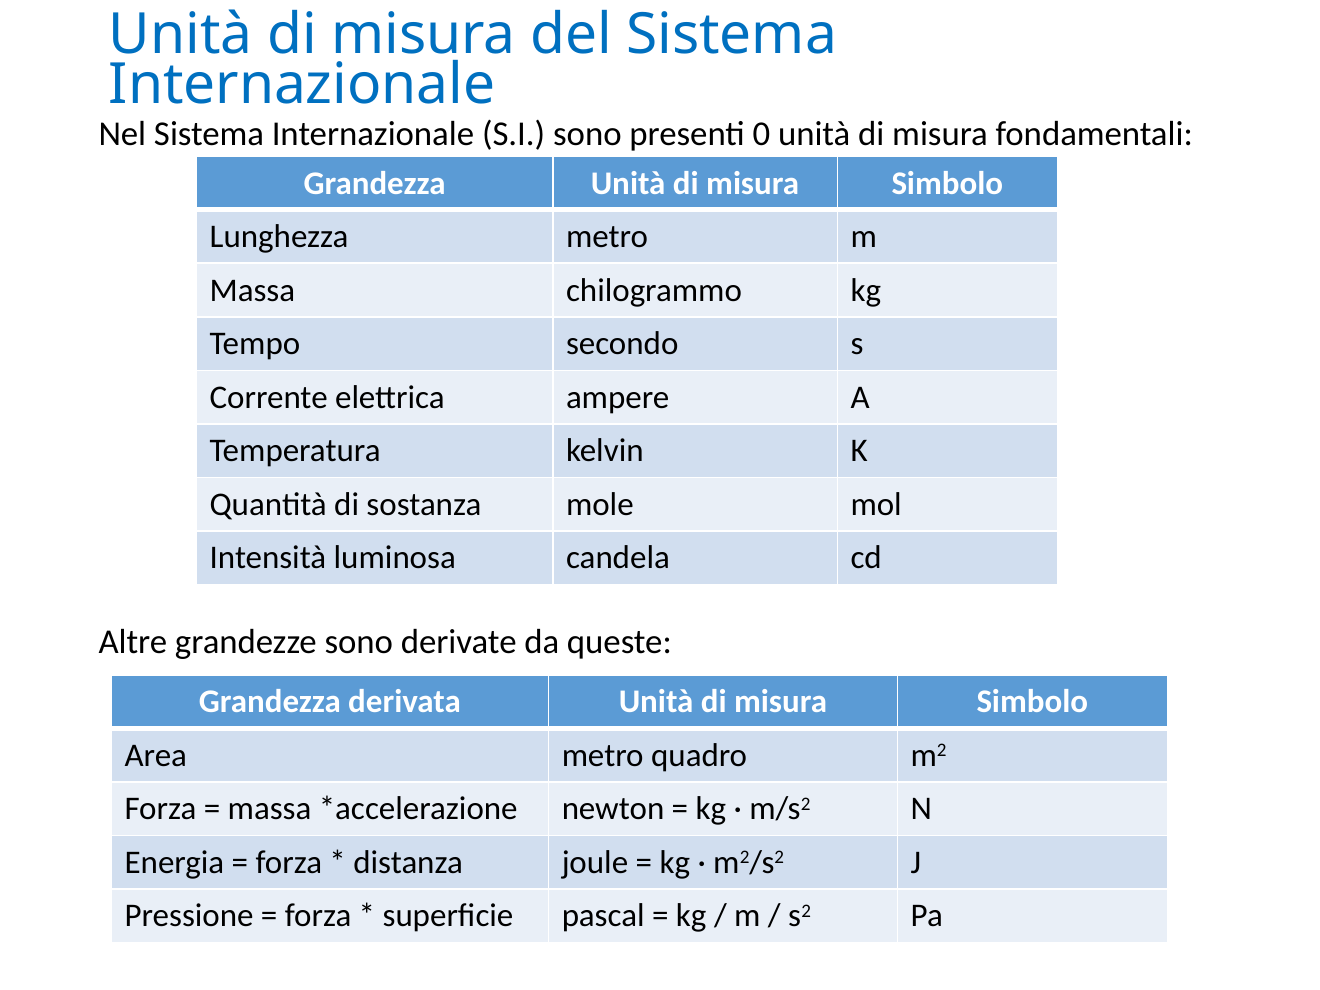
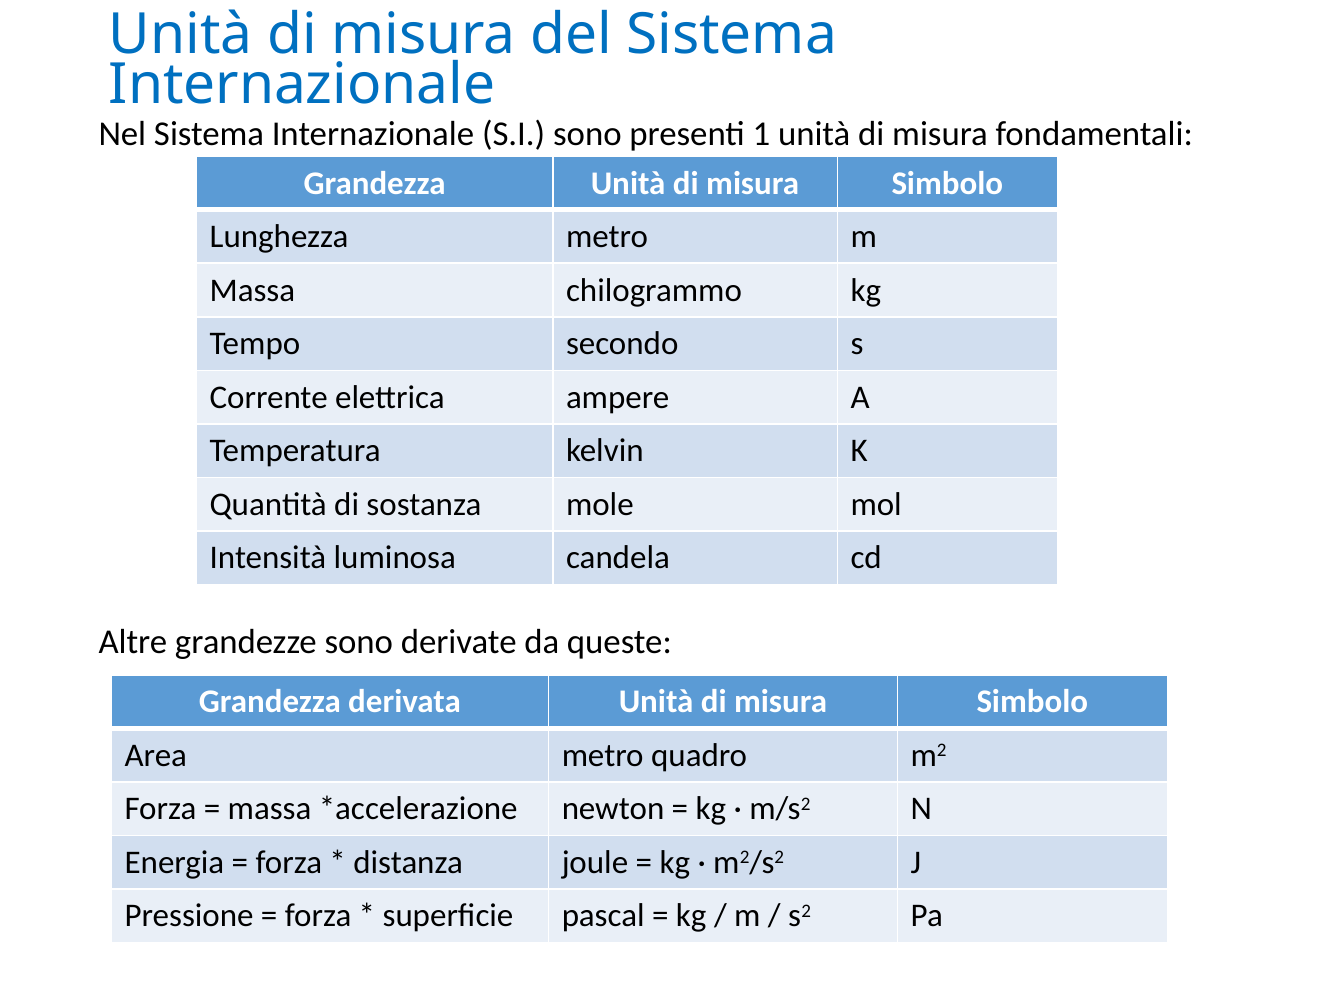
0: 0 -> 1
